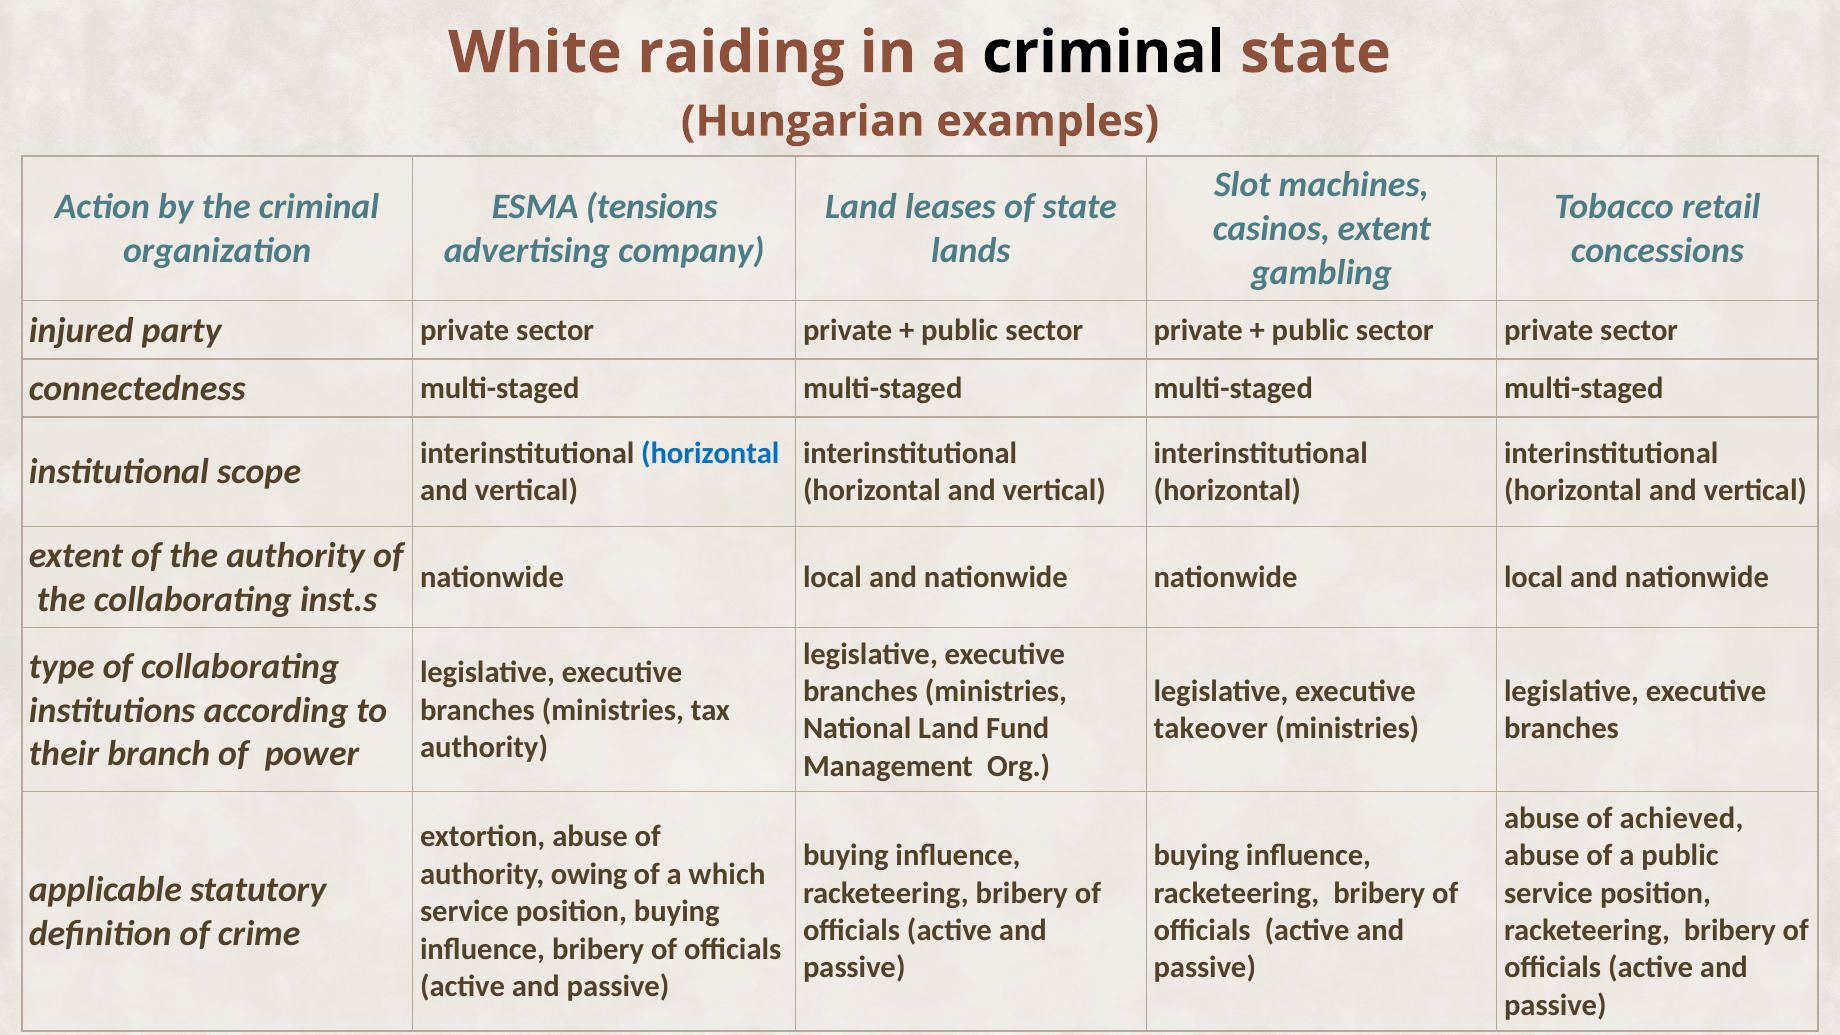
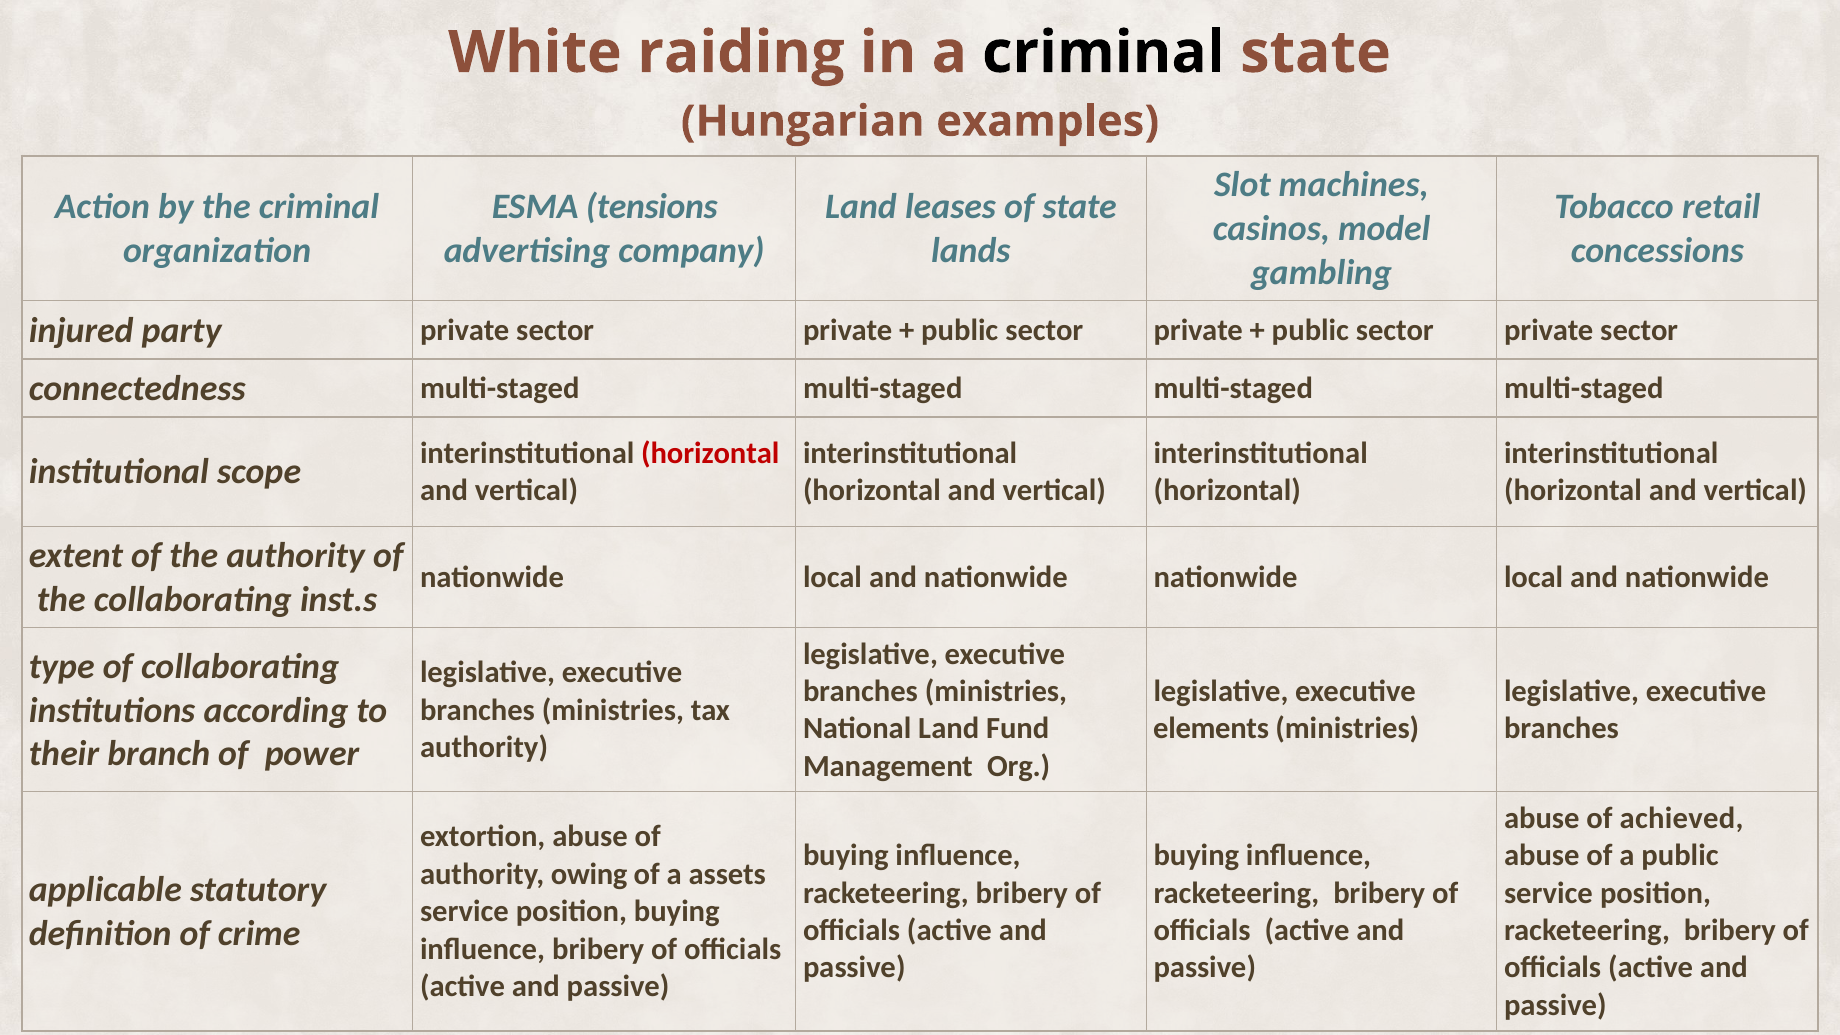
casinos extent: extent -> model
horizontal at (710, 453) colour: blue -> red
takeover: takeover -> elements
which: which -> assets
